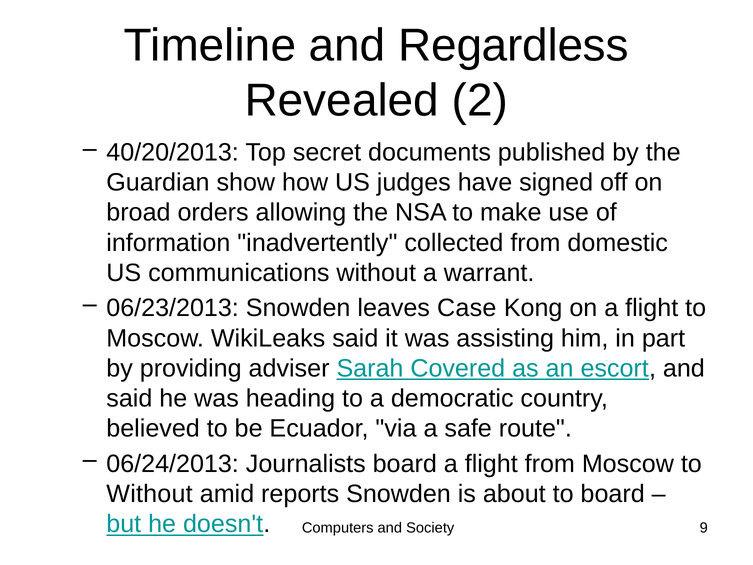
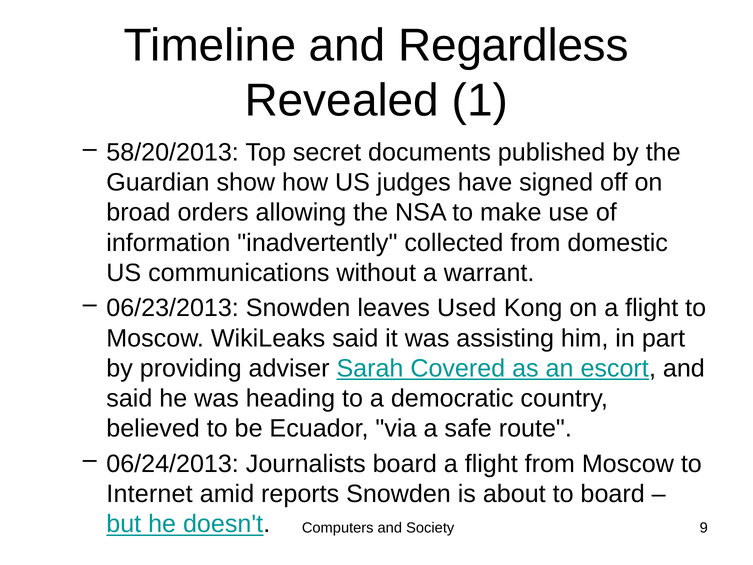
2: 2 -> 1
40/20/2013: 40/20/2013 -> 58/20/2013
Case: Case -> Used
Without at (150, 494): Without -> Internet
